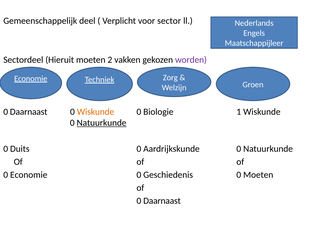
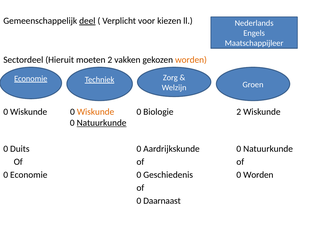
deel underline: none -> present
sector: sector -> kiezen
worden at (191, 60) colour: purple -> orange
Daarnaast at (29, 112): Daarnaast -> Wiskunde
Biologie 1: 1 -> 2
0 Moeten: Moeten -> Worden
